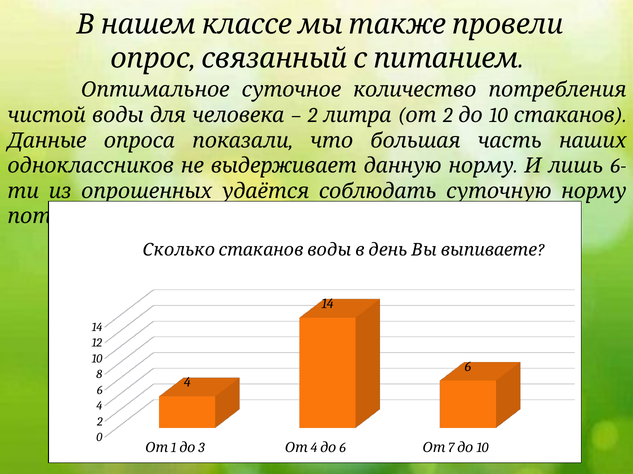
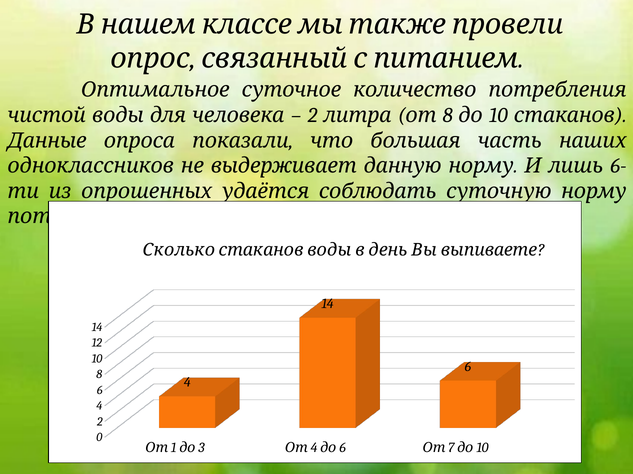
2 at (448, 115): 2 -> 8
